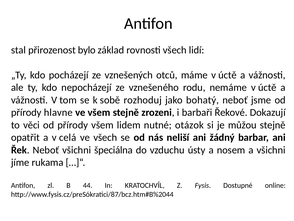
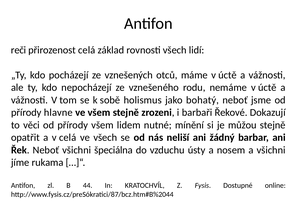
stal: stal -> reči
přirozenost bylo: bylo -> celá
rozhoduj: rozhoduj -> holismus
otázok: otázok -> mínění
